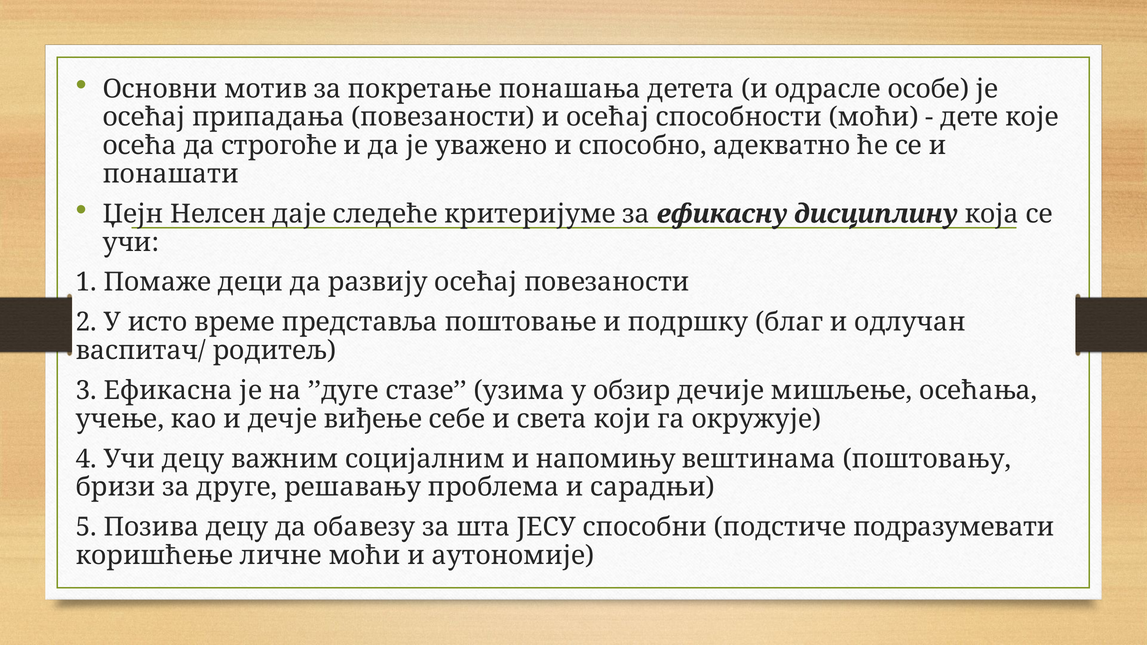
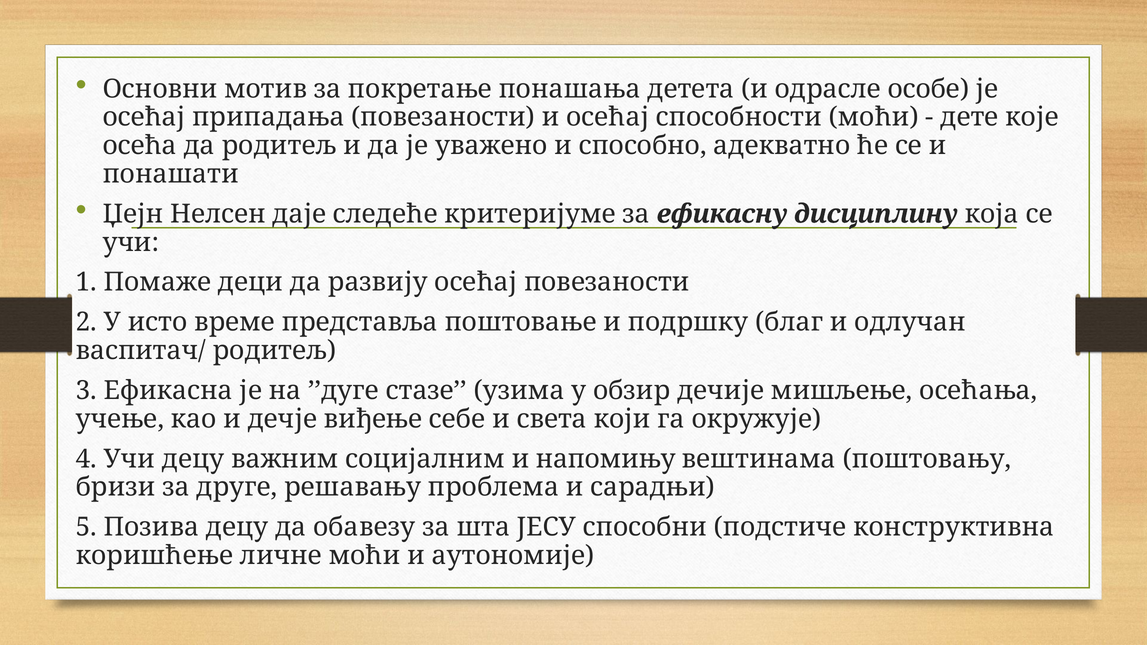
да строгоће: строгоће -> родитељ
подразумевати: подразумевати -> конструктивна
